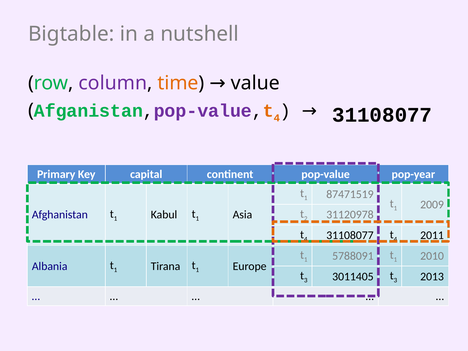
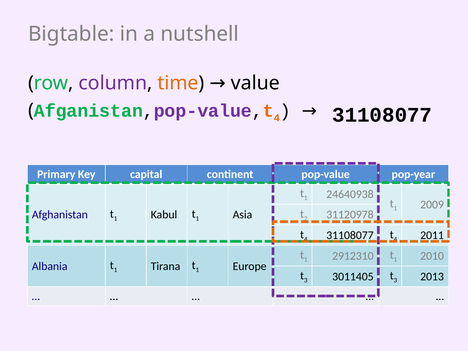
87471519: 87471519 -> 24640938
5788091: 5788091 -> 2912310
